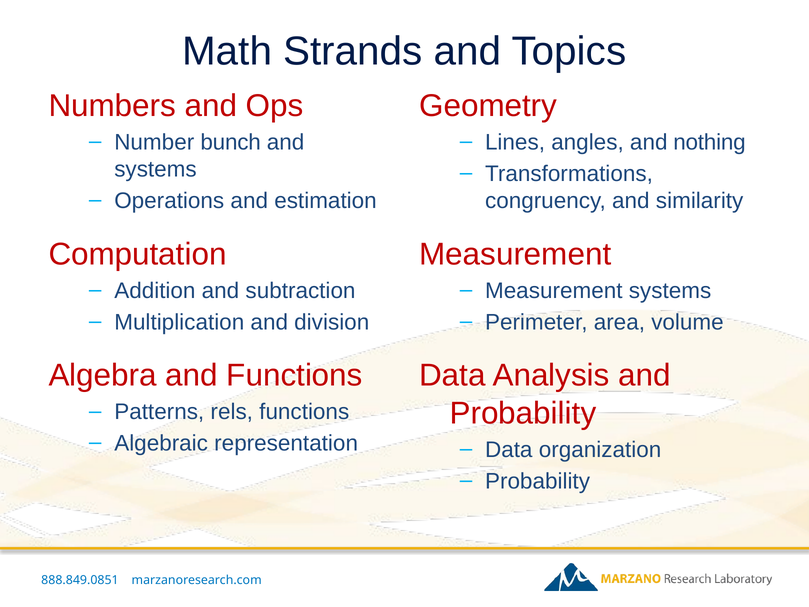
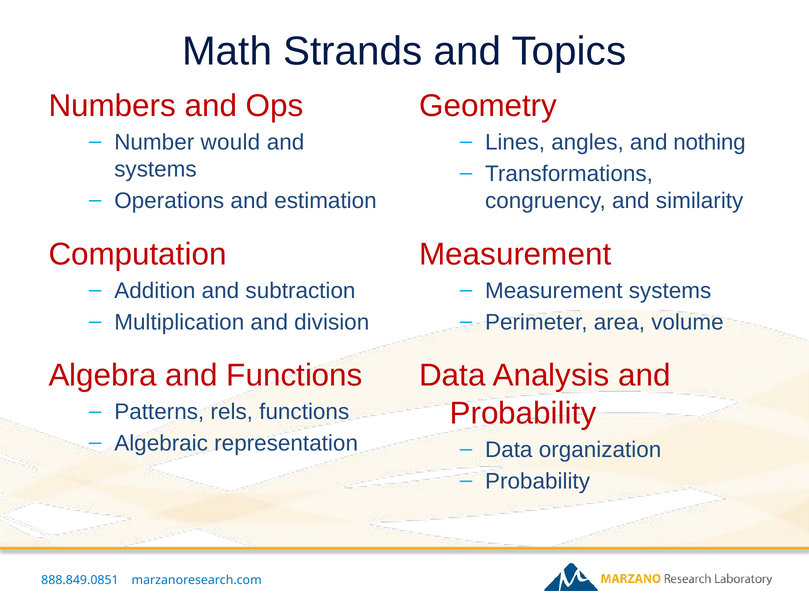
bunch: bunch -> would
